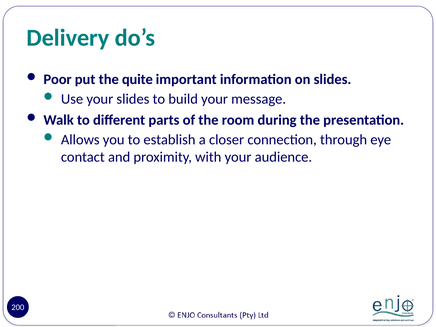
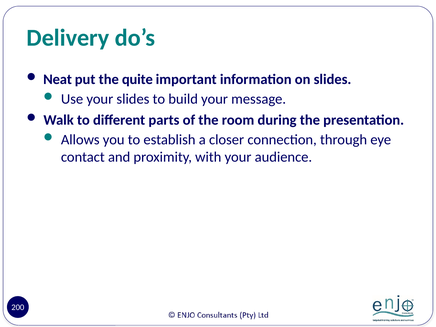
Poor: Poor -> Neat
